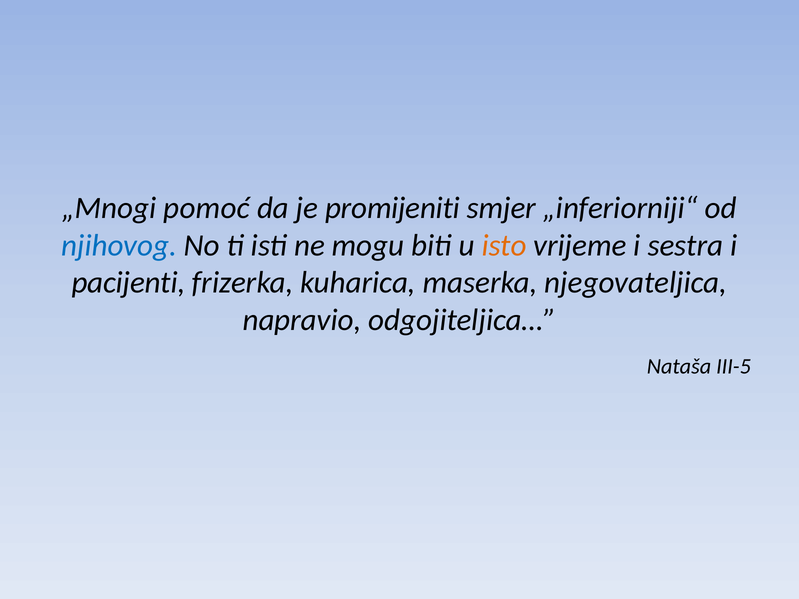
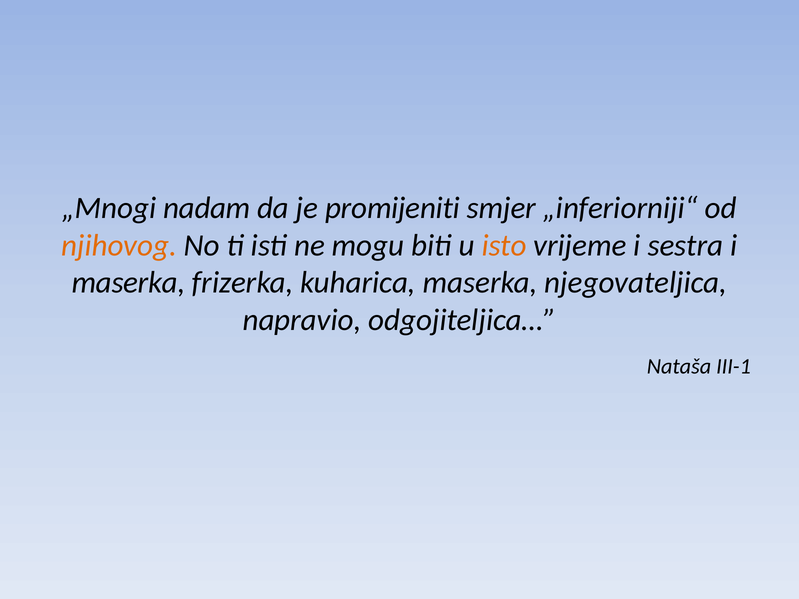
pomoć: pomoć -> nadam
njihovog colour: blue -> orange
pacijenti at (128, 283): pacijenti -> maserka
III-5: III-5 -> III-1
